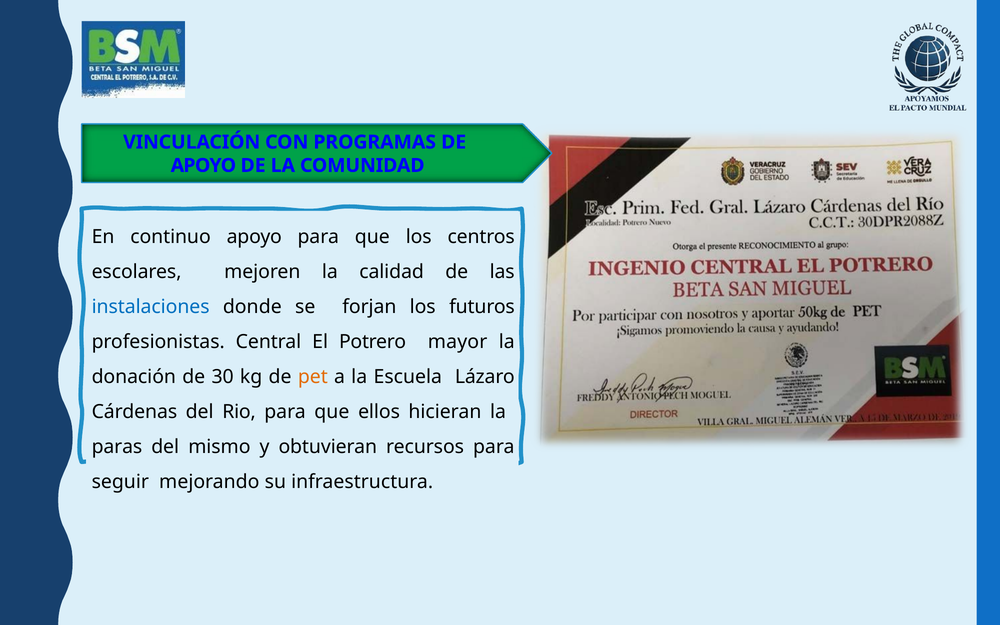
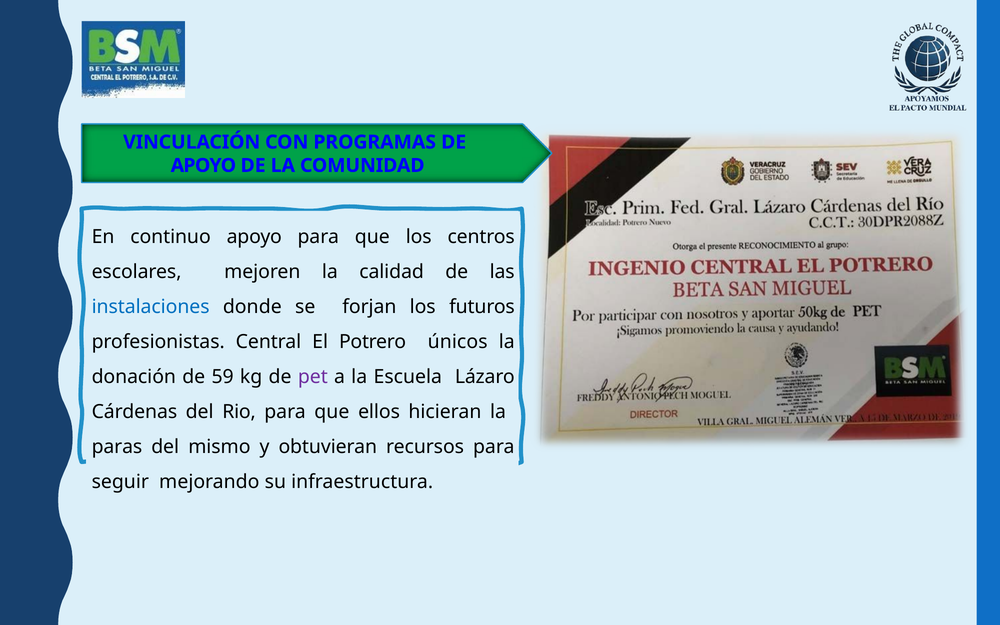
mayor: mayor -> únicos
30: 30 -> 59
pet colour: orange -> purple
